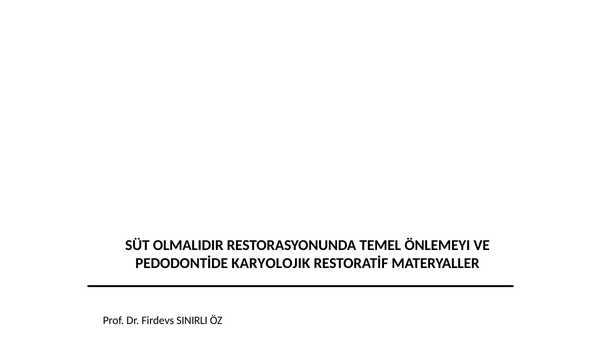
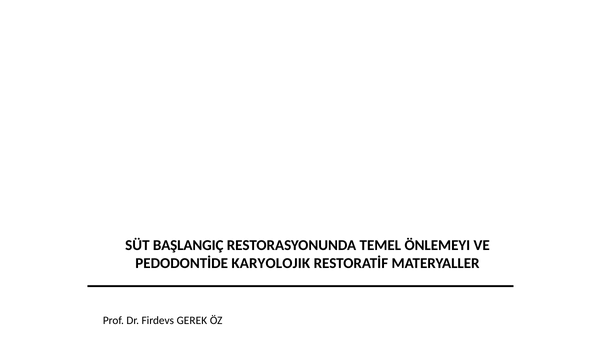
OLMALIDIR: OLMALIDIR -> BAŞLANGIÇ
SINIRLI: SINIRLI -> GEREK
